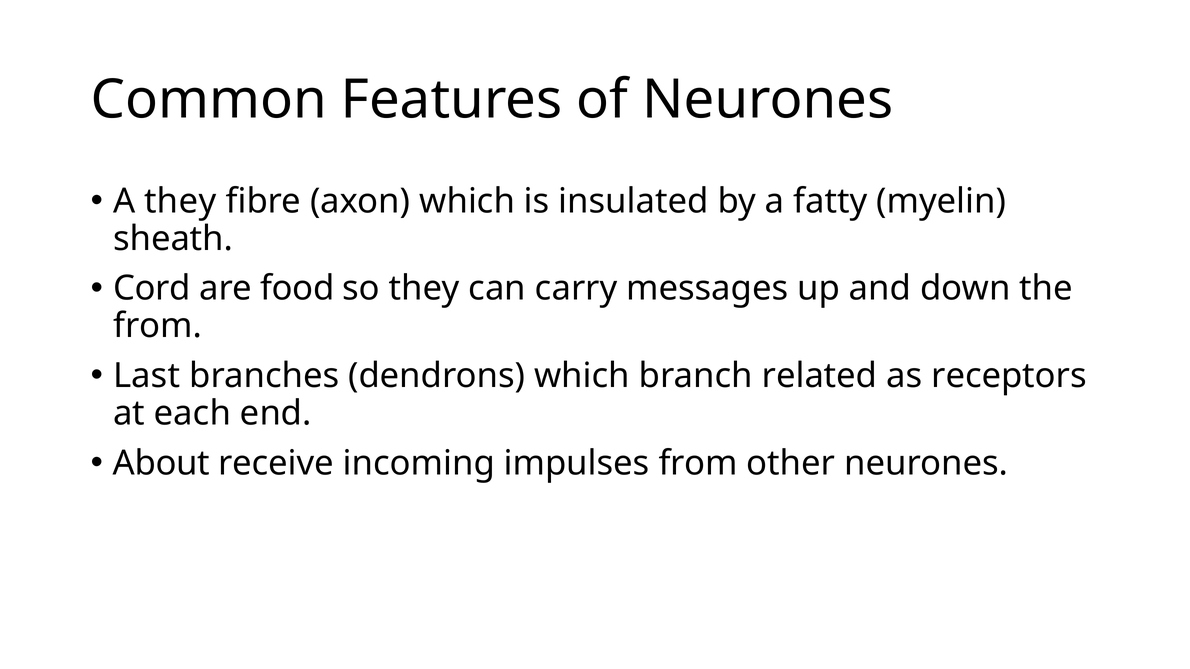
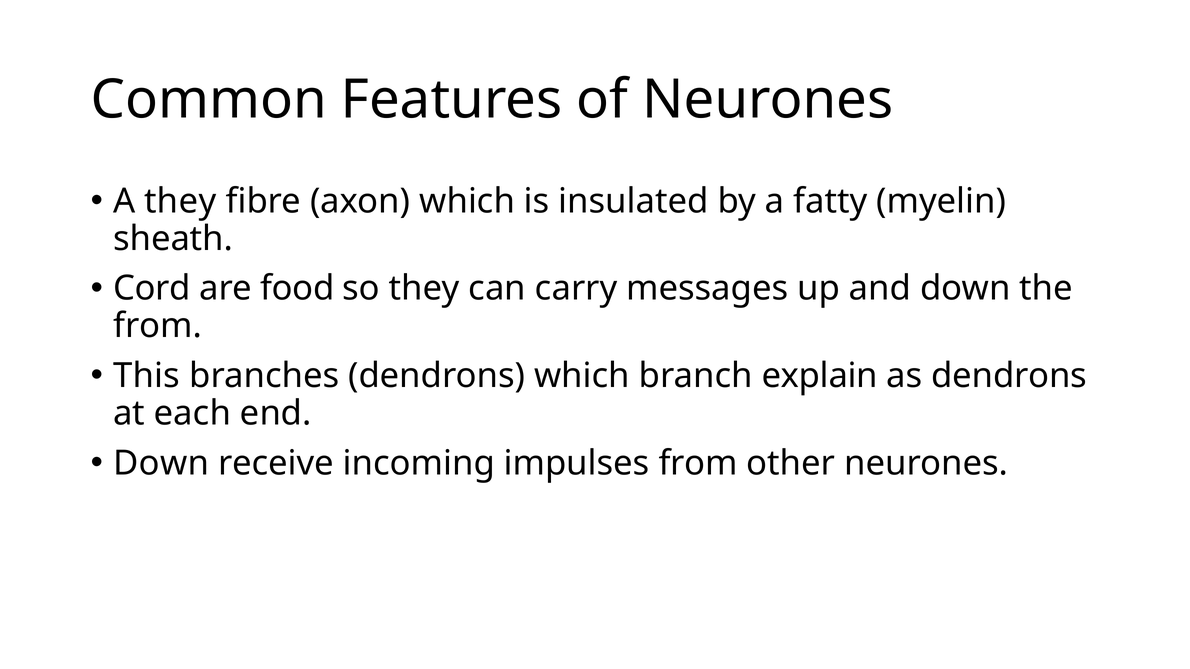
Last: Last -> This
related: related -> explain
as receptors: receptors -> dendrons
About at (161, 463): About -> Down
